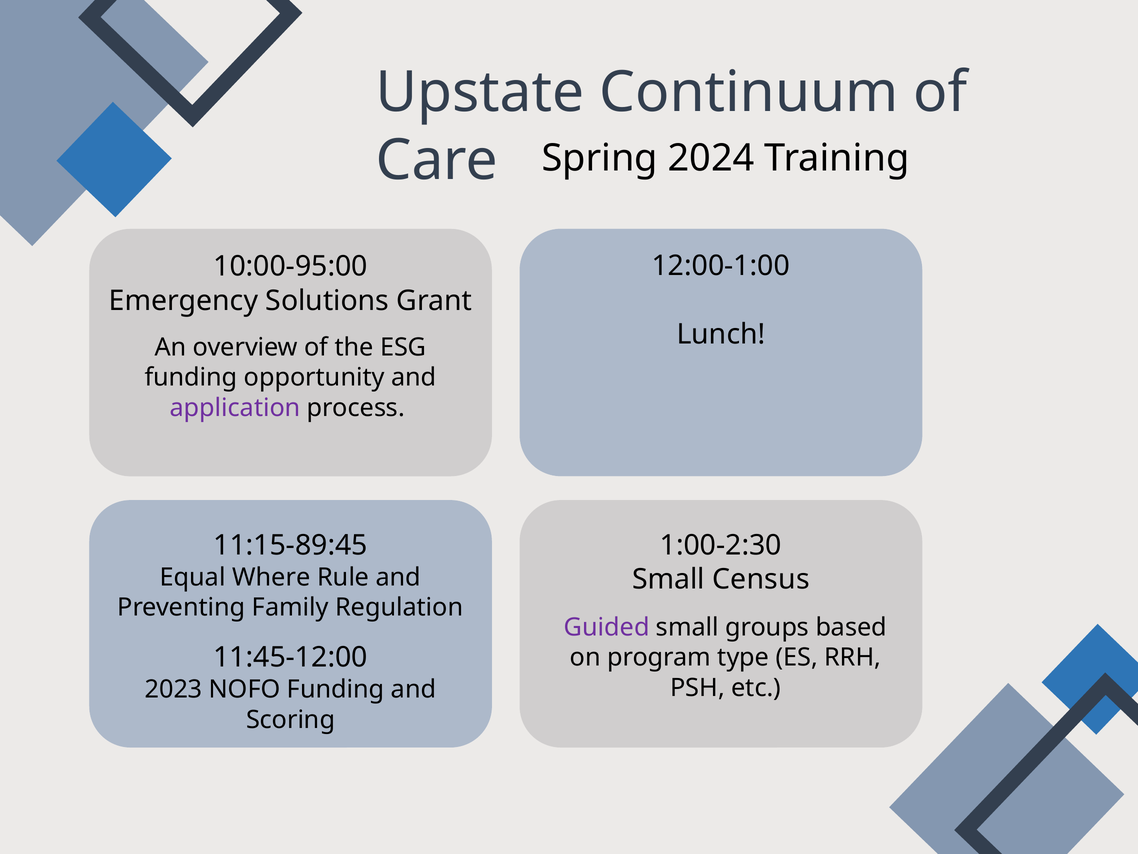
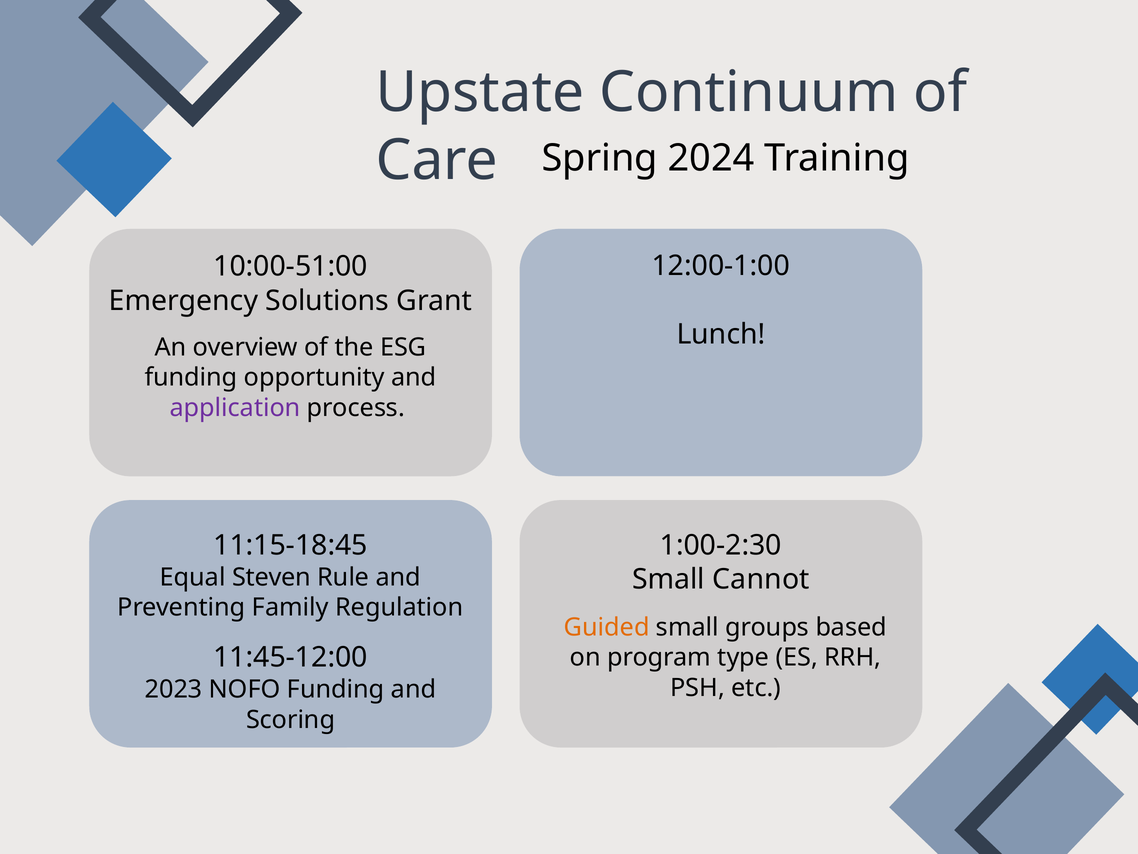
10:00-95:00: 10:00-95:00 -> 10:00-51:00
11:15-89:45: 11:15-89:45 -> 11:15-18:45
Where: Where -> Steven
Census: Census -> Cannot
Guided colour: purple -> orange
